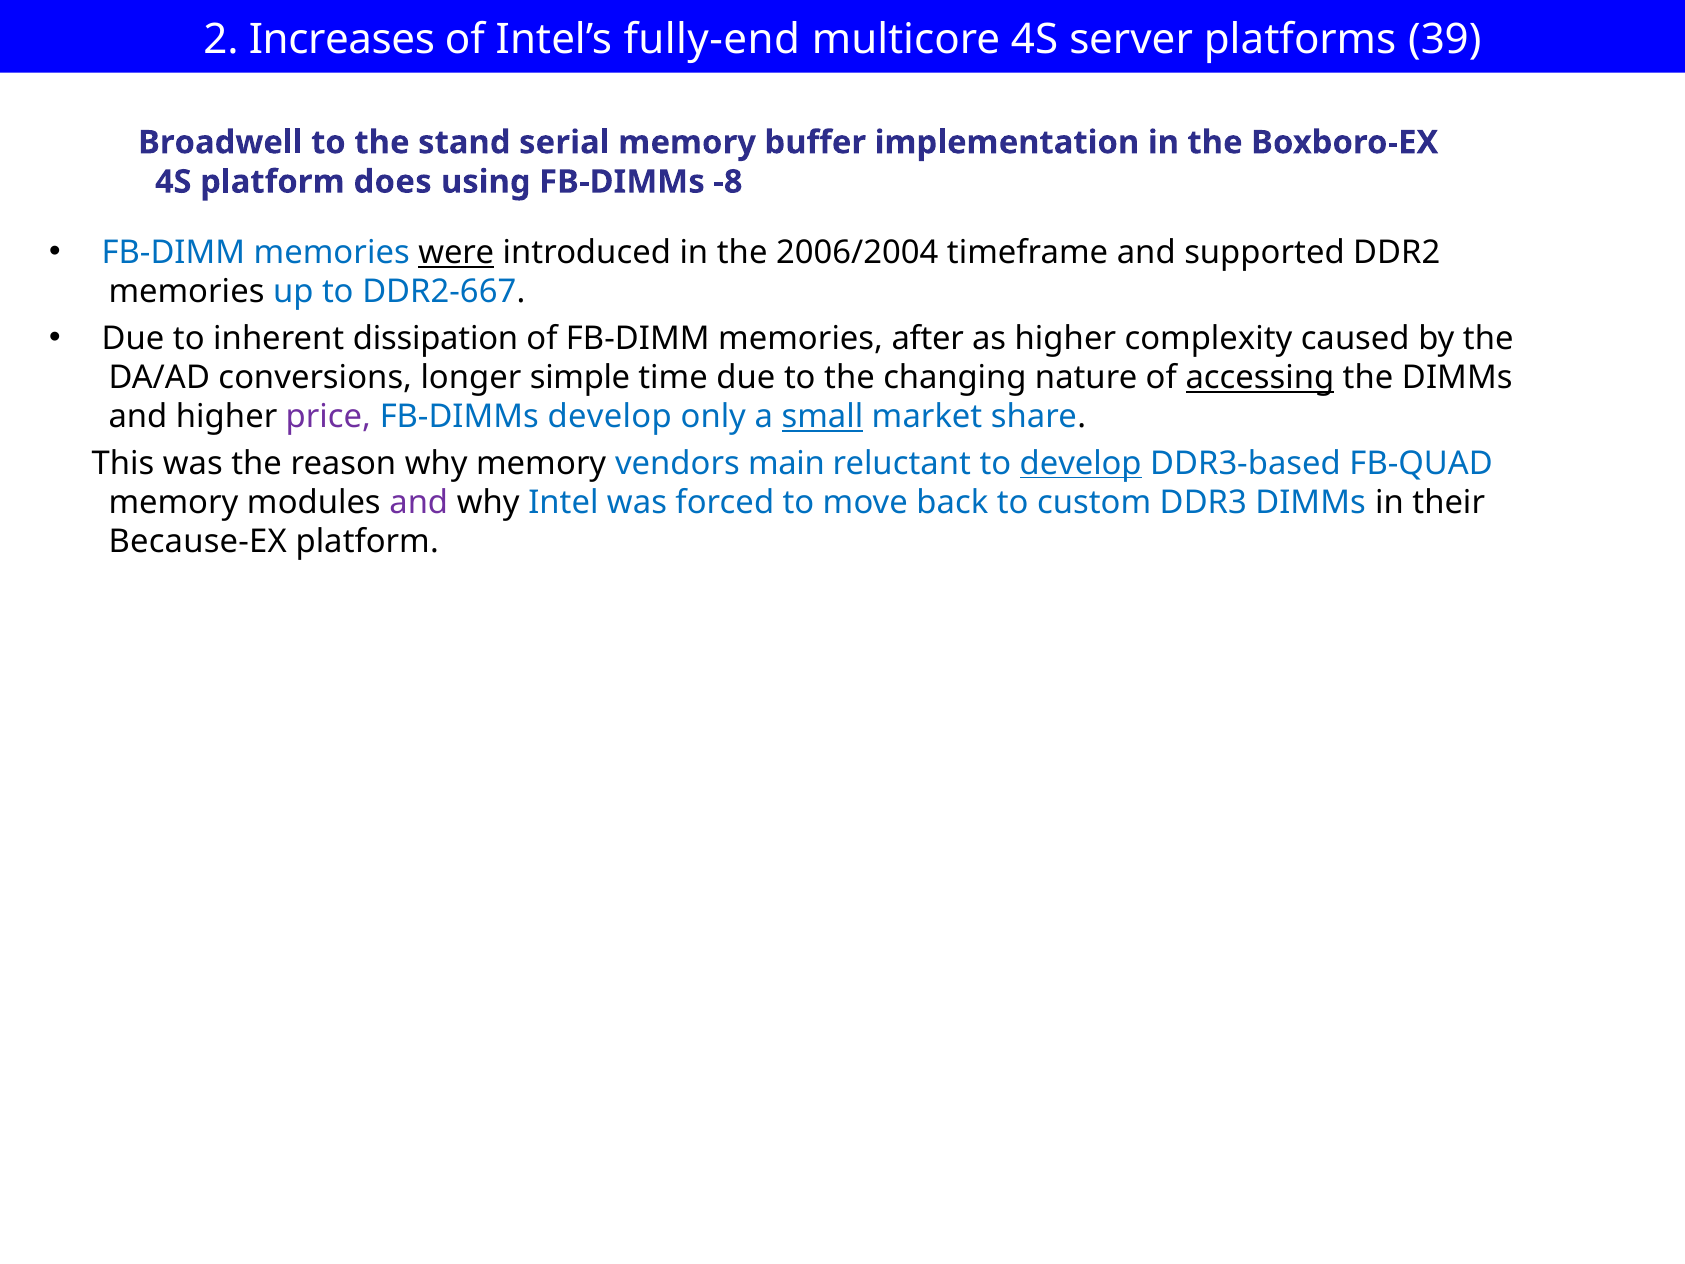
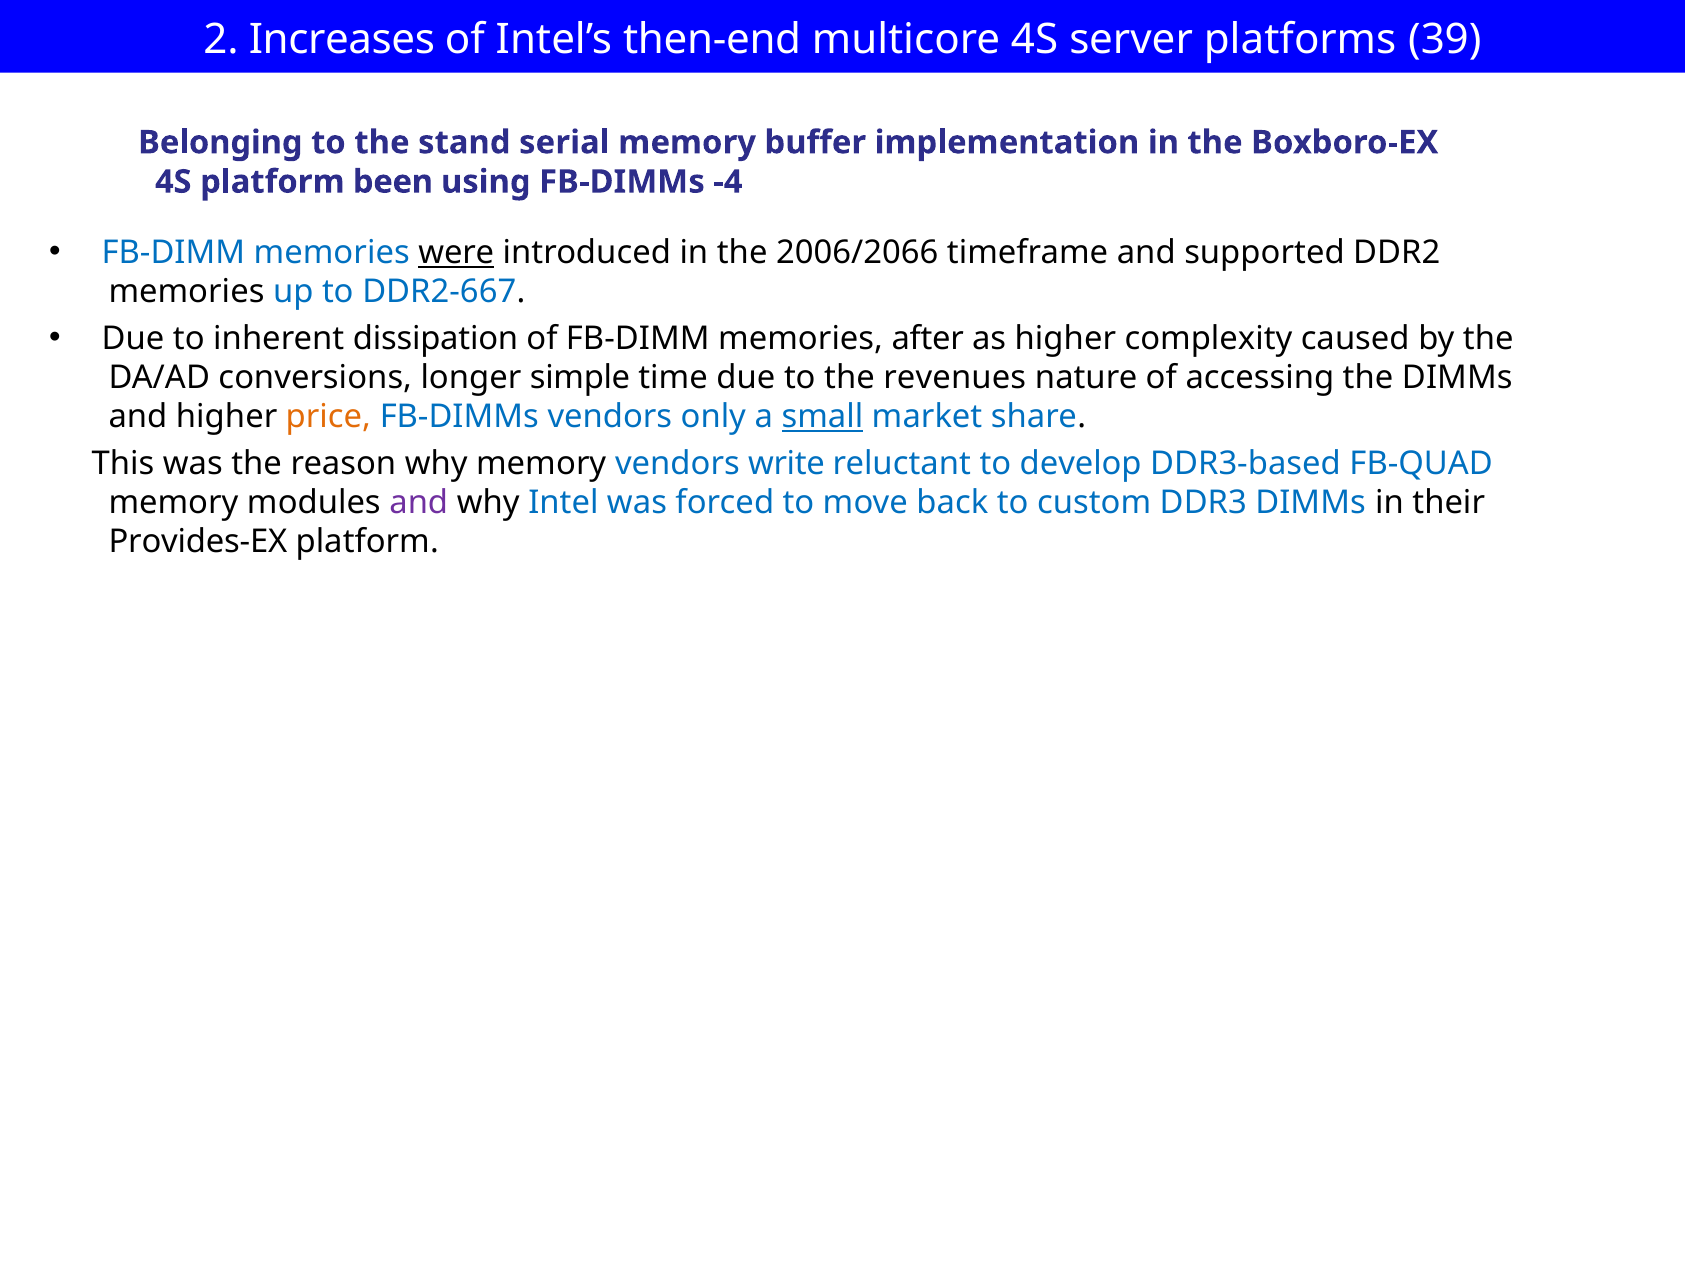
fully-end: fully-end -> then-end
Broadwell: Broadwell -> Belonging
does: does -> been
-8: -8 -> -4
2006/2004: 2006/2004 -> 2006/2066
changing: changing -> revenues
accessing underline: present -> none
price colour: purple -> orange
FB-DIMMs develop: develop -> vendors
main: main -> write
develop at (1081, 463) underline: present -> none
Because-EX: Because-EX -> Provides-EX
